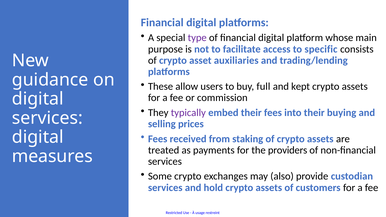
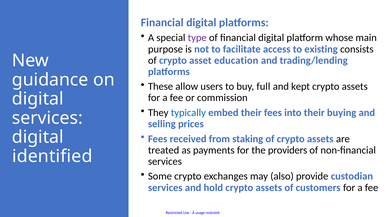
specific: specific -> existing
auxiliaries: auxiliaries -> education
typically colour: purple -> blue
measures: measures -> identified
